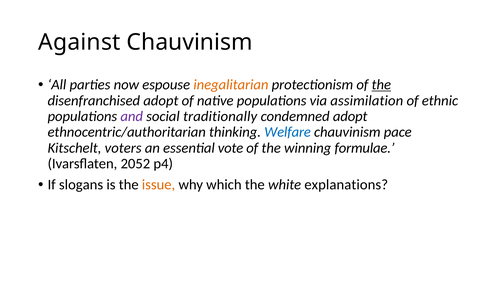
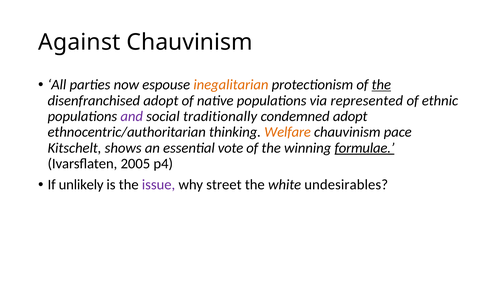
assimilation: assimilation -> represented
Welfare colour: blue -> orange
voters: voters -> shows
formulae underline: none -> present
2052: 2052 -> 2005
slogans: slogans -> unlikely
issue colour: orange -> purple
which: which -> street
explanations: explanations -> undesirables
